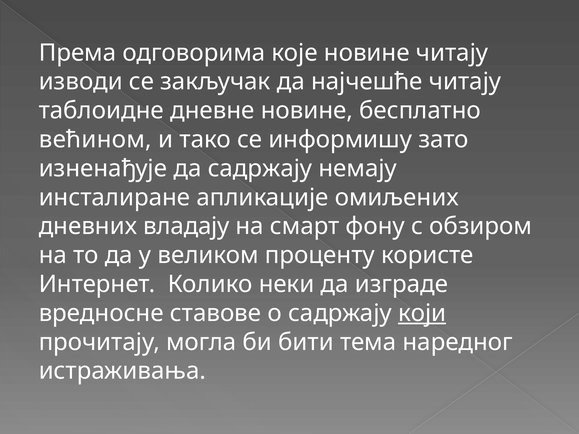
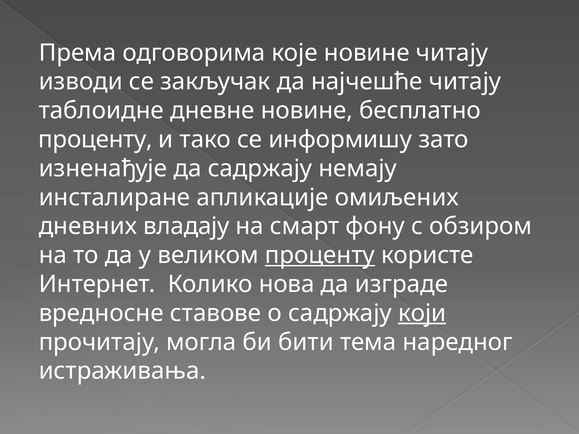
већином at (95, 140): већином -> проценту
проценту at (320, 255) underline: none -> present
неки: неки -> нова
